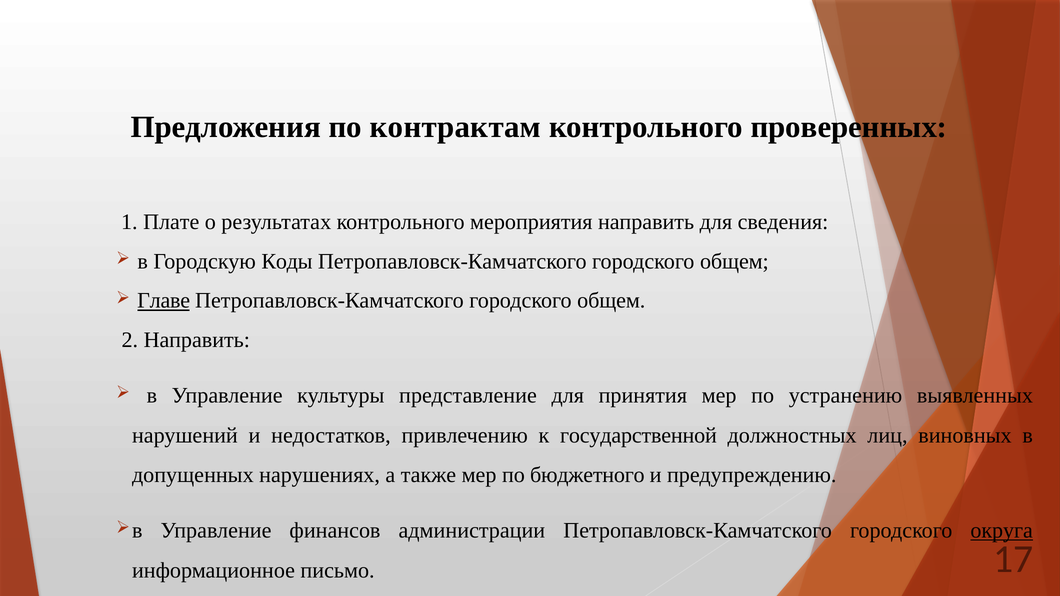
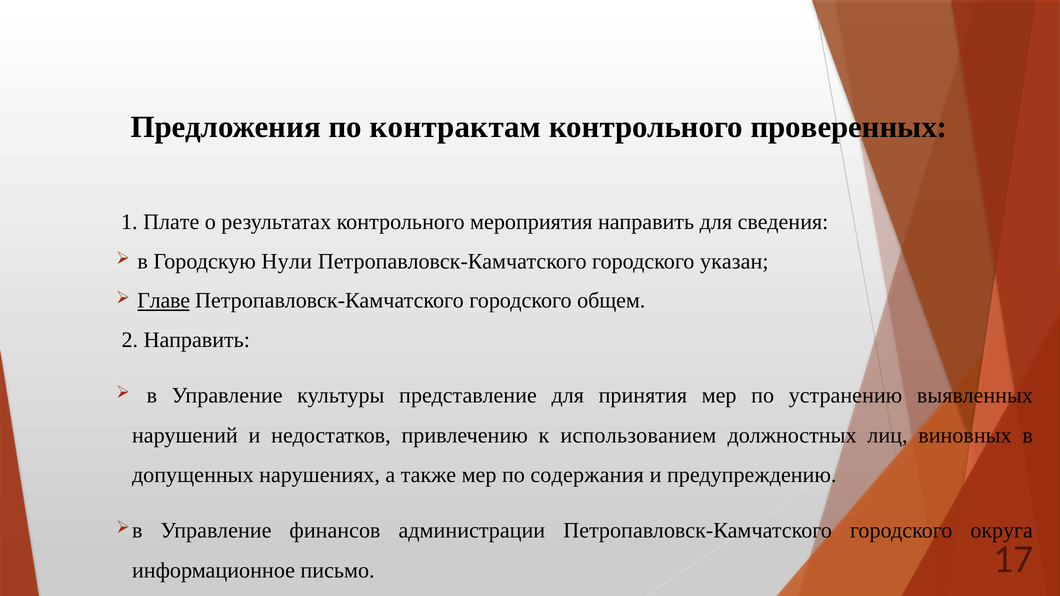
Коды: Коды -> Нули
общем at (734, 261): общем -> указан
государственной: государственной -> использованием
бюджетного: бюджетного -> содержания
округа underline: present -> none
